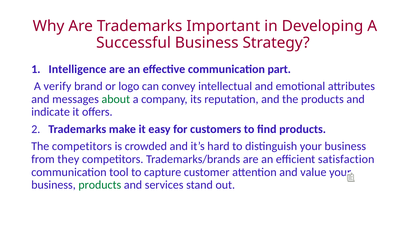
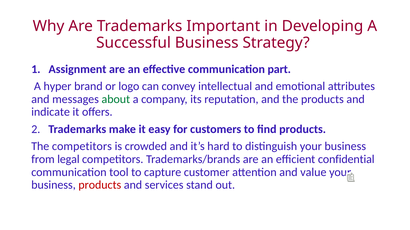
Intelligence: Intelligence -> Assignment
verify: verify -> hyper
they: they -> legal
satisfaction: satisfaction -> confidential
products at (100, 185) colour: green -> red
